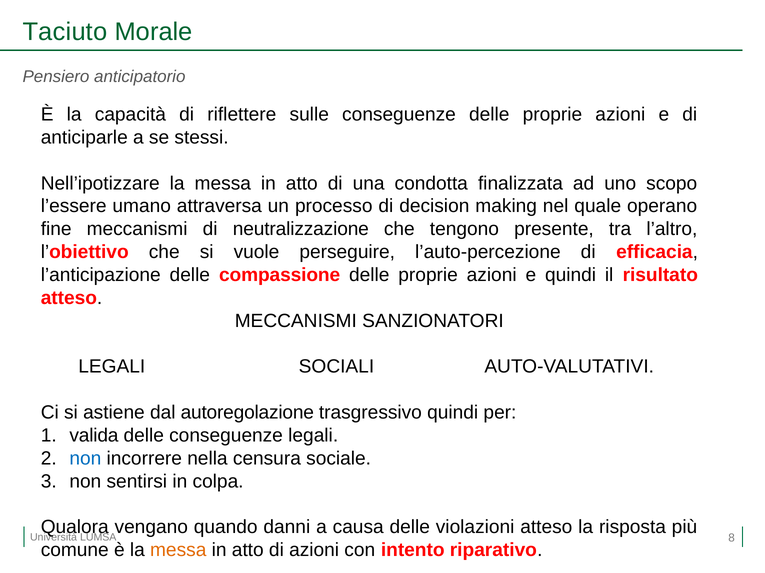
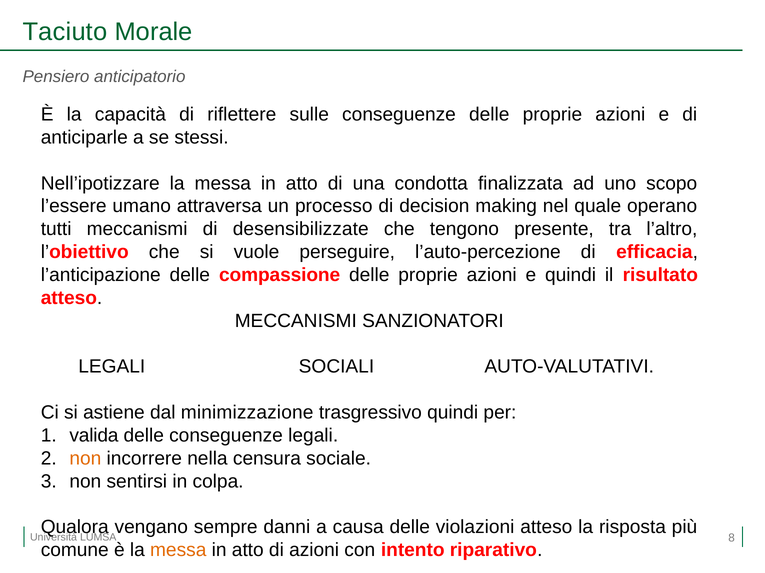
fine: fine -> tutti
neutralizzazione: neutralizzazione -> desensibilizzate
autoregolazione: autoregolazione -> minimizzazione
non at (85, 459) colour: blue -> orange
quando: quando -> sempre
